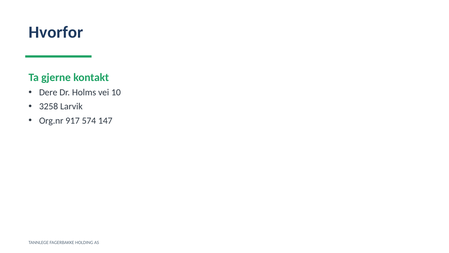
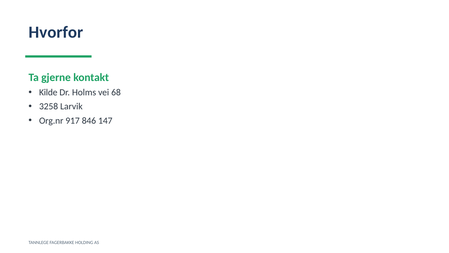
Dere: Dere -> Kilde
10: 10 -> 68
574: 574 -> 846
